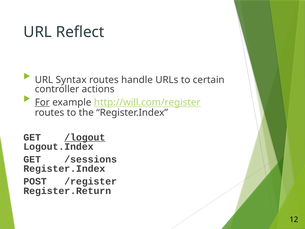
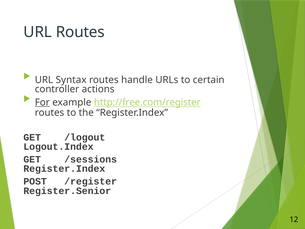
URL Reflect: Reflect -> Routes
http://will.com/register: http://will.com/register -> http://free.com/register
/logout underline: present -> none
Register.Return: Register.Return -> Register.Senior
